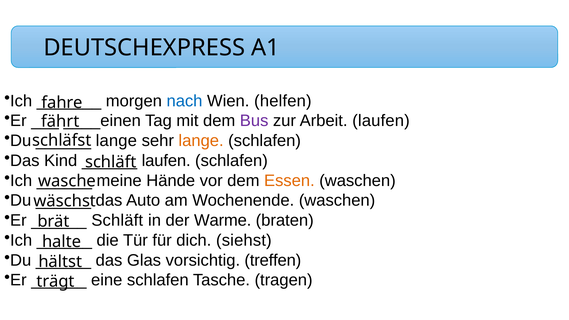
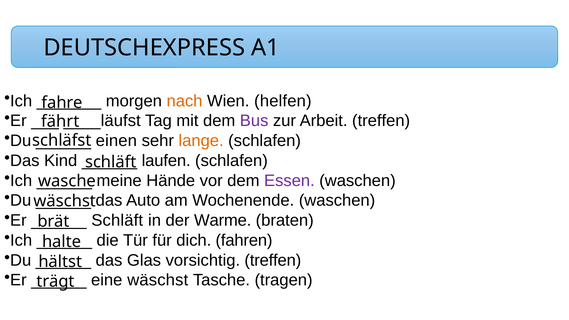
nach colour: blue -> orange
____einen: ____einen -> ____läufst
Arbeit laufen: laufen -> treffen
lange at (116, 141): lange -> einen
Essen colour: orange -> purple
siehst: siehst -> fahren
eine schlafen: schlafen -> wäschst
